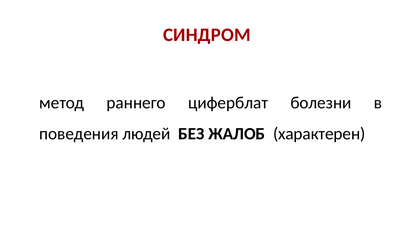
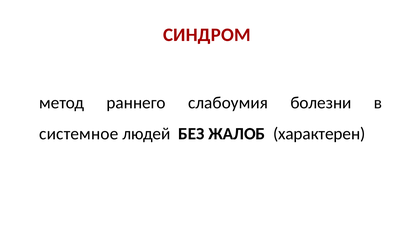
циферблат: циферблат -> слабоумия
поведения: поведения -> системное
